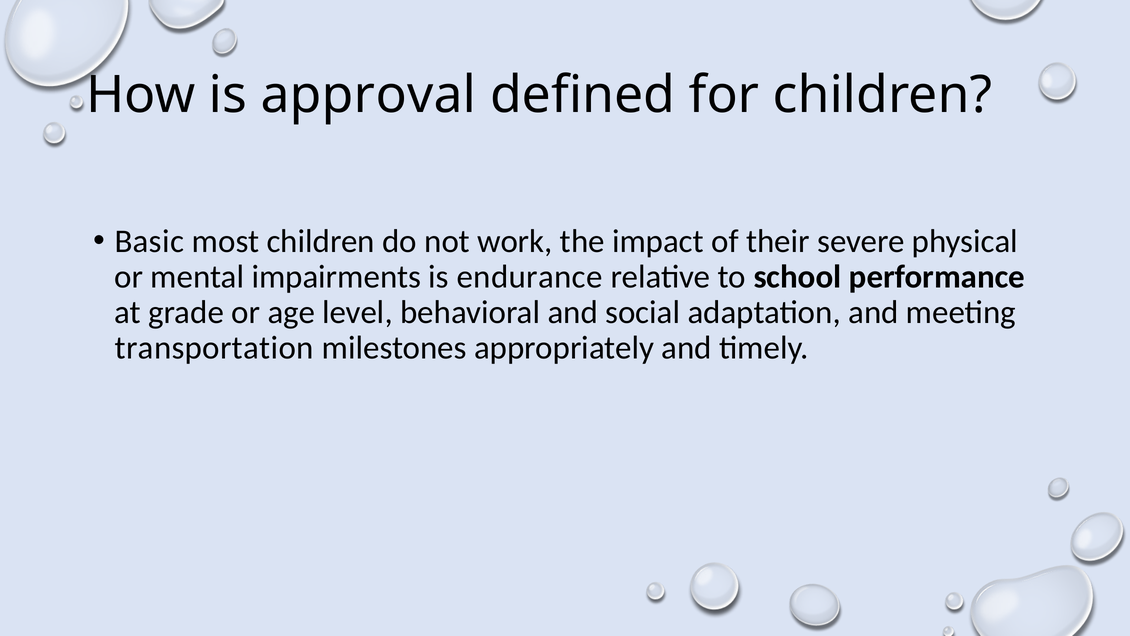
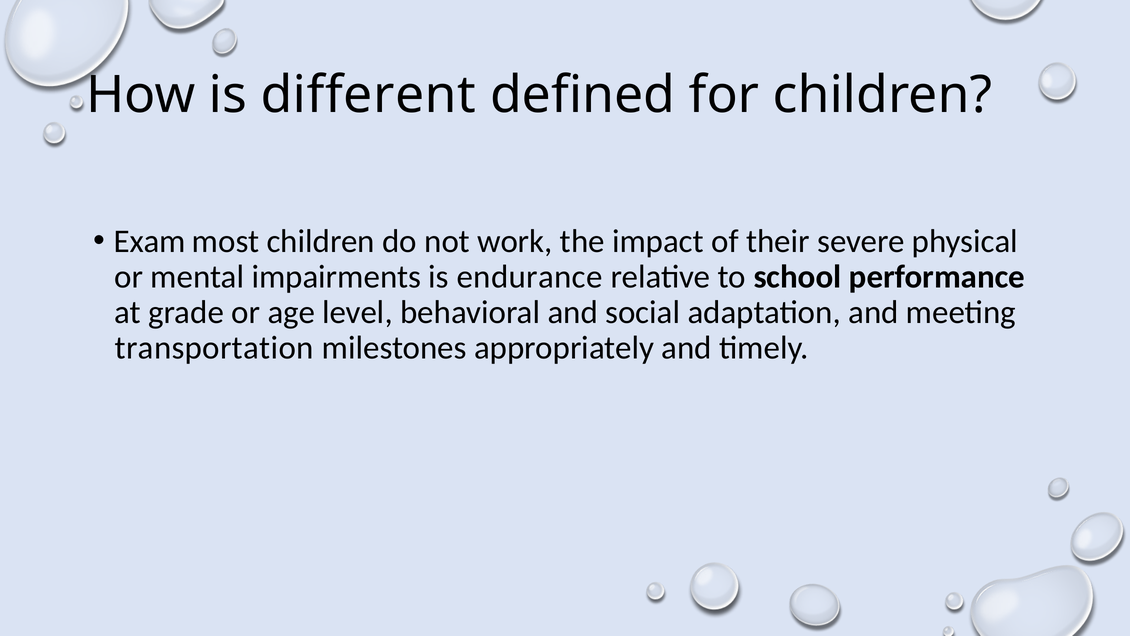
approval: approval -> different
Basic: Basic -> Exam
